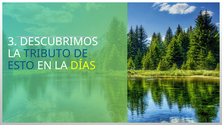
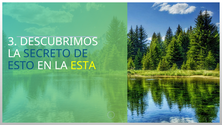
TRIBUTO: TRIBUTO -> SECRETO
DÍAS: DÍAS -> ESTA
